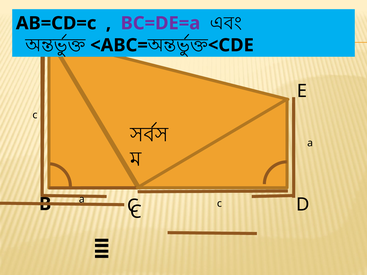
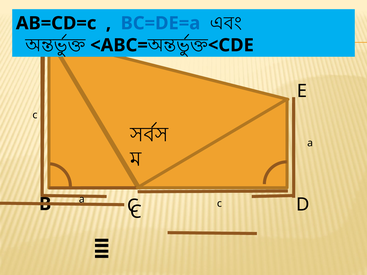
BC=DE=a colour: purple -> blue
